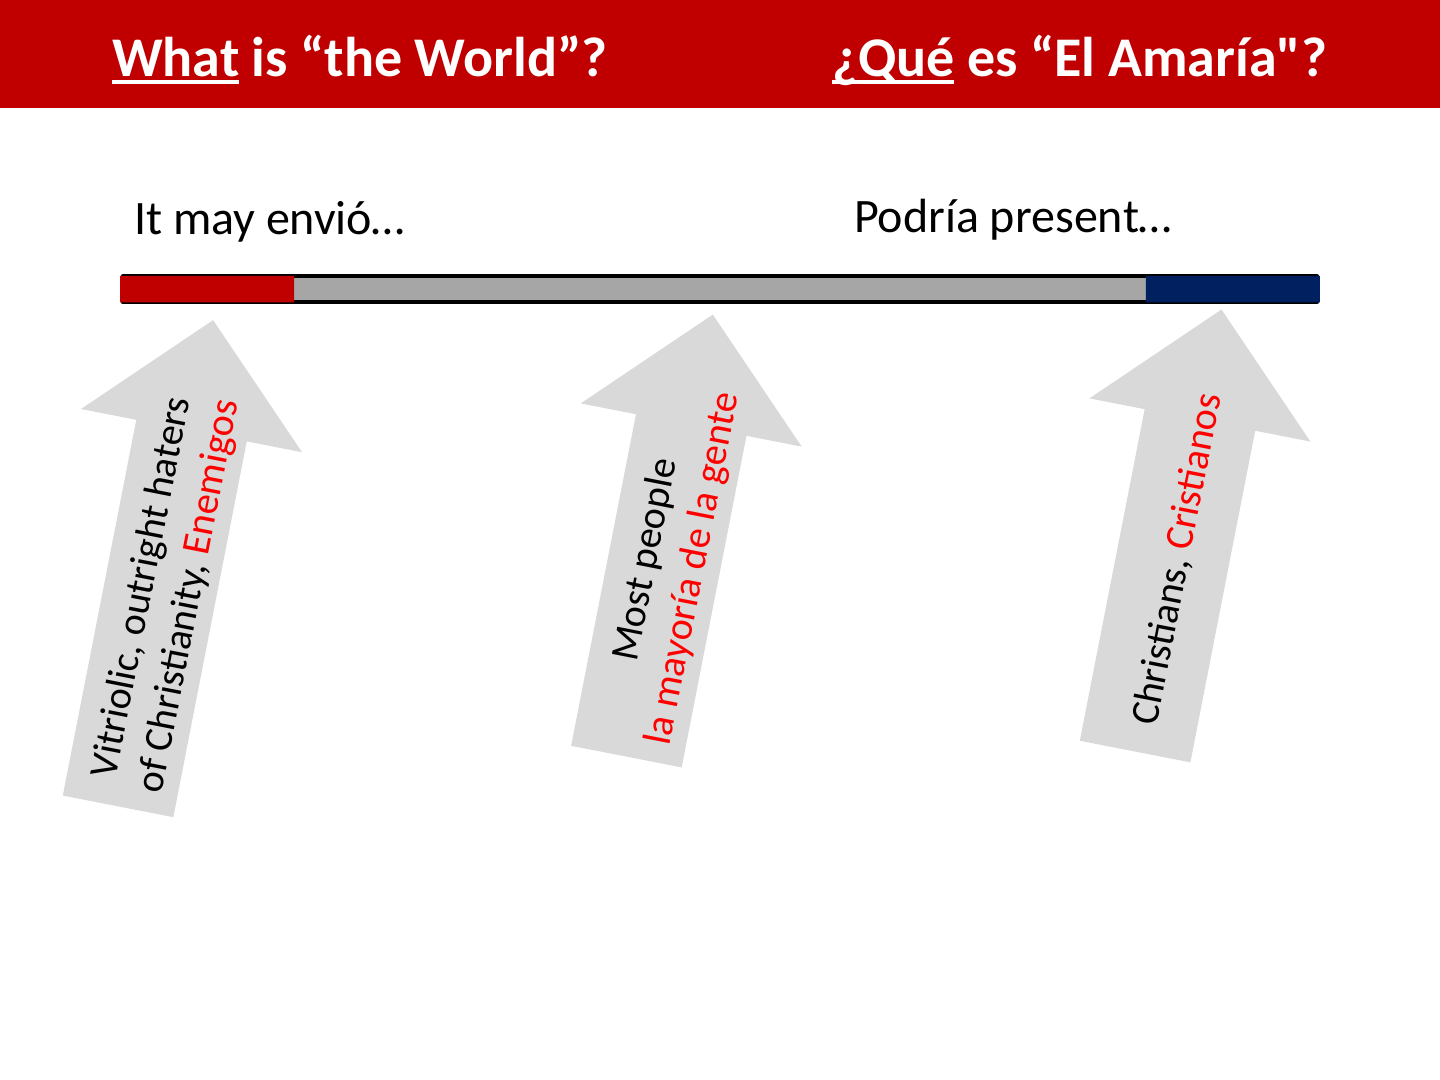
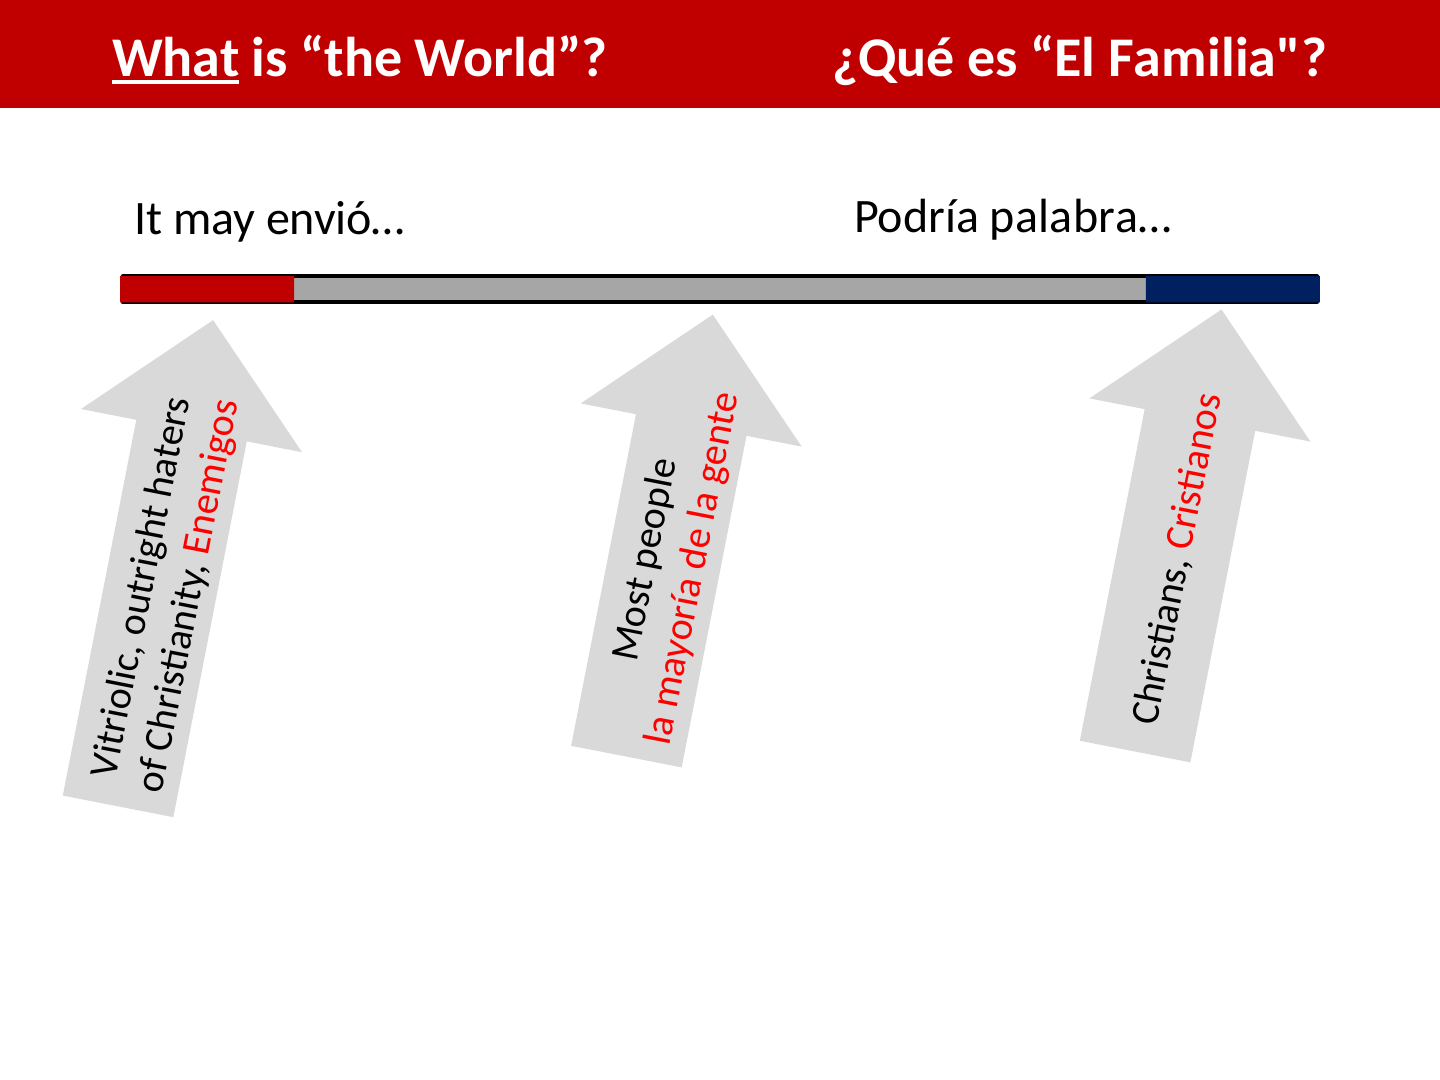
¿Qué underline: present -> none
Amaría: Amaría -> Familia
present…: present… -> palabra…
